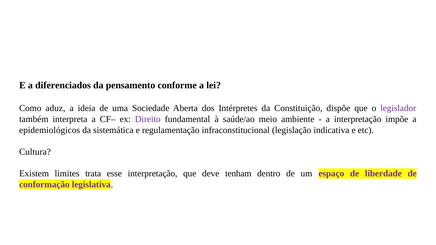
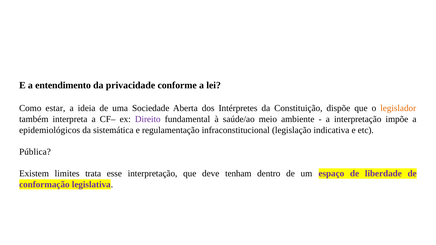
diferenciados: diferenciados -> entendimento
pensamento: pensamento -> privacidade
aduz: aduz -> estar
legislador colour: purple -> orange
Cultura: Cultura -> Pública
